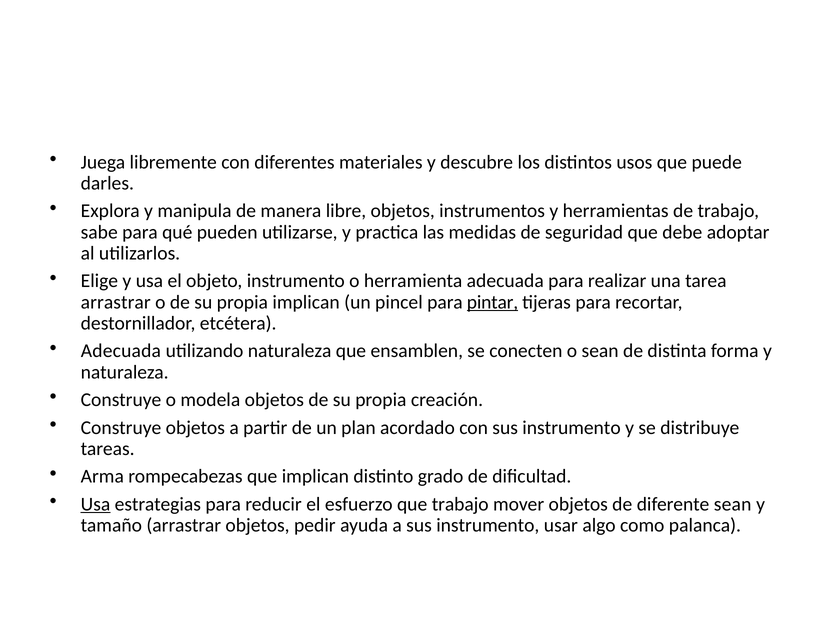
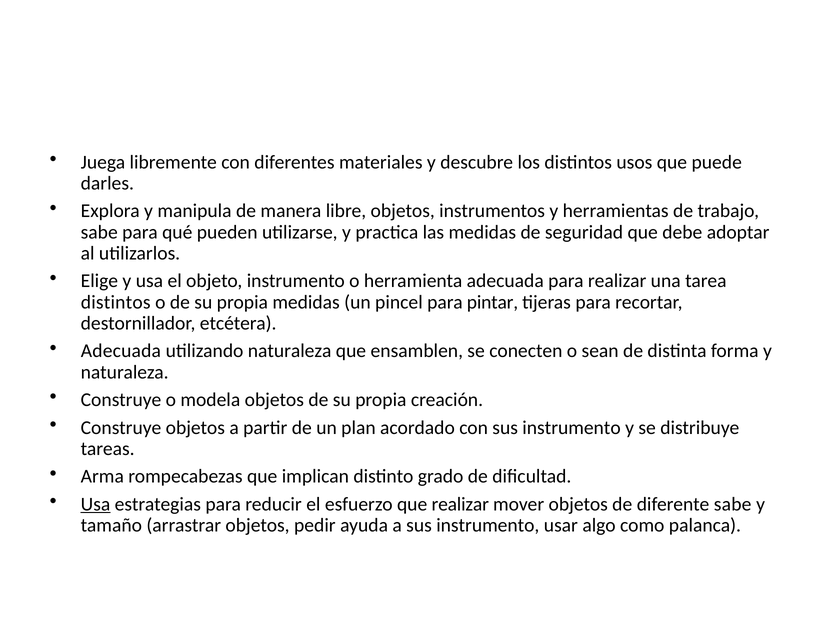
arrastrar at (116, 302): arrastrar -> distintos
propia implican: implican -> medidas
pintar underline: present -> none
que trabajo: trabajo -> realizar
diferente sean: sean -> sabe
